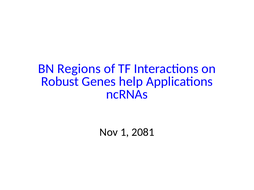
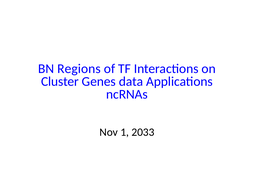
Robust: Robust -> Cluster
help: help -> data
2081: 2081 -> 2033
